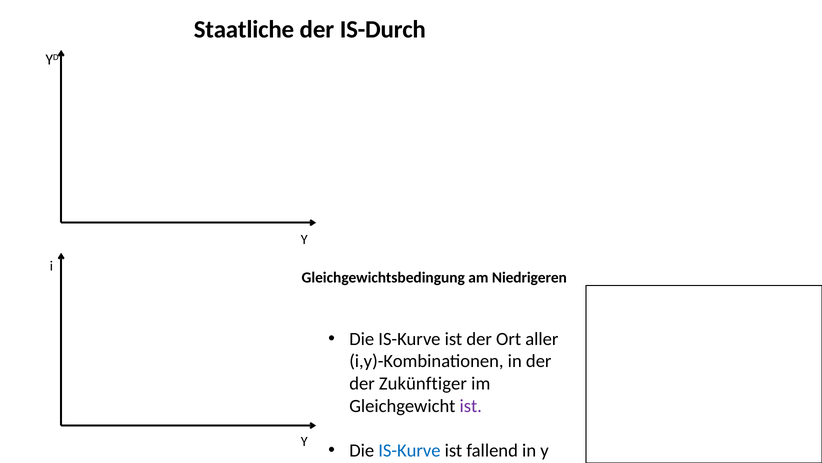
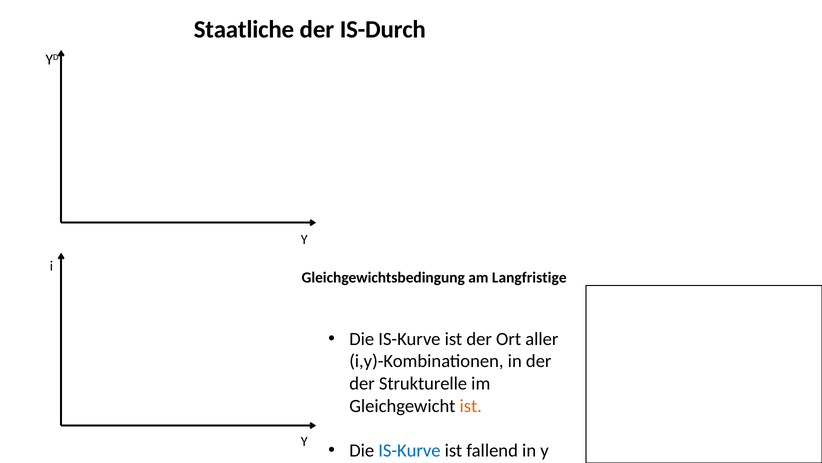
Niedrigeren: Niedrigeren -> Langfristige
Zukünftiger: Zukünftiger -> Strukturelle
ist at (471, 405) colour: purple -> orange
